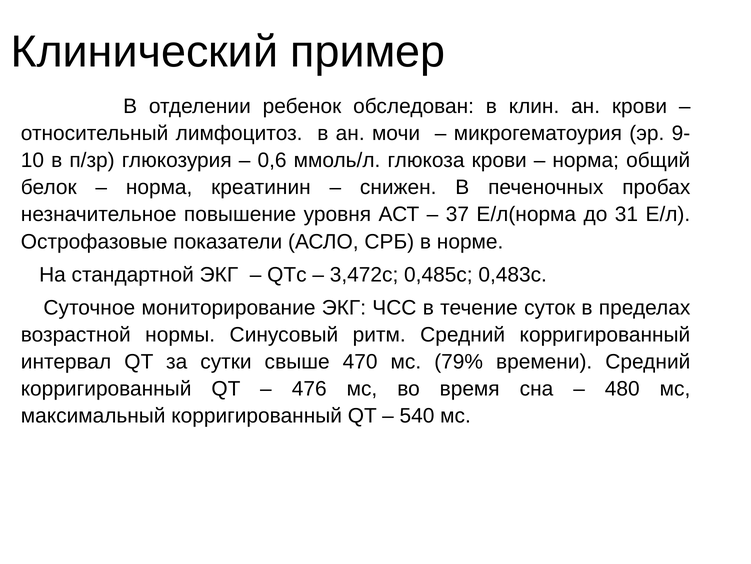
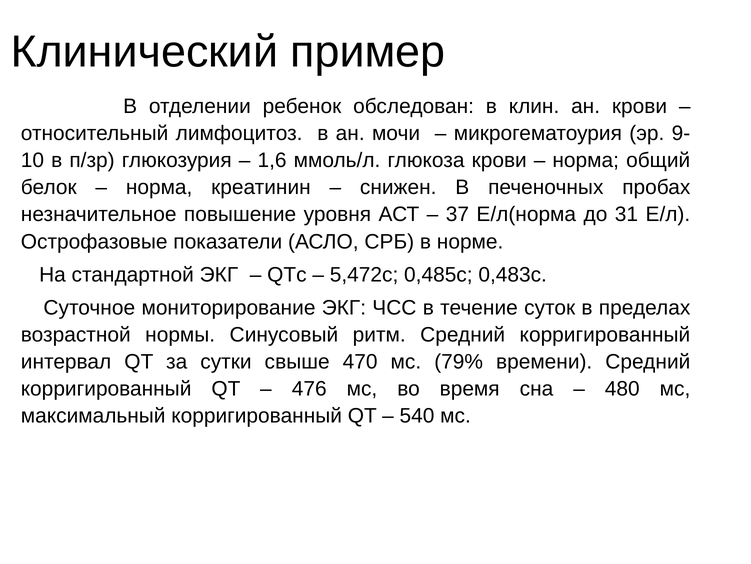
0,6: 0,6 -> 1,6
3,472с: 3,472с -> 5,472с
